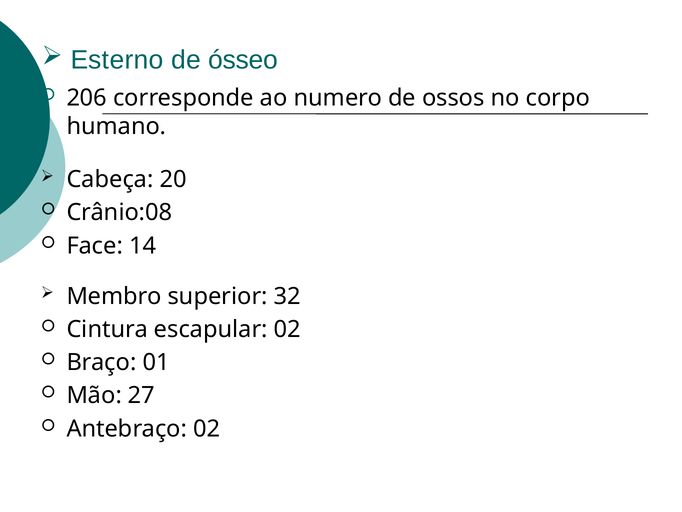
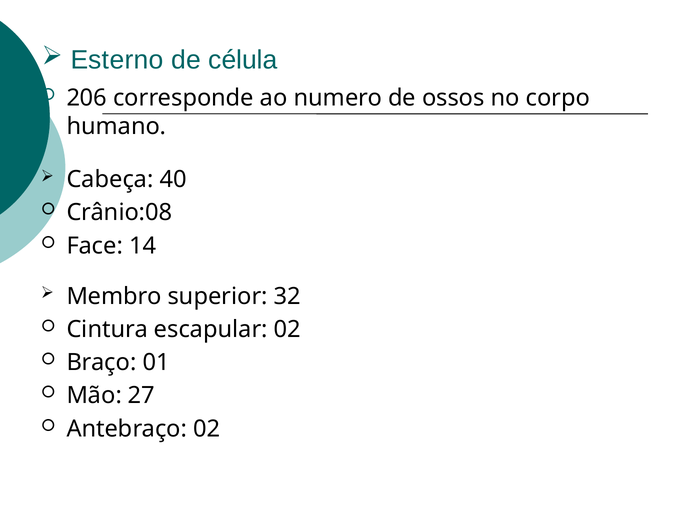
ósseo: ósseo -> célula
20: 20 -> 40
